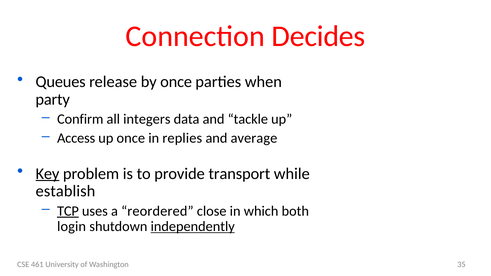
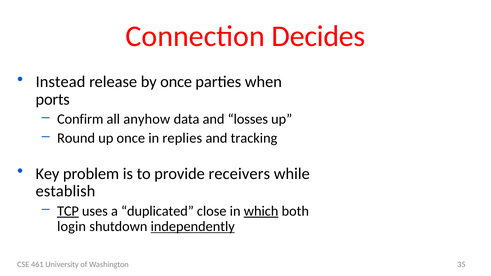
Queues: Queues -> Instead
party: party -> ports
integers: integers -> anyhow
tackle: tackle -> losses
Access: Access -> Round
average: average -> tracking
Key underline: present -> none
transport: transport -> receivers
reordered: reordered -> duplicated
which underline: none -> present
